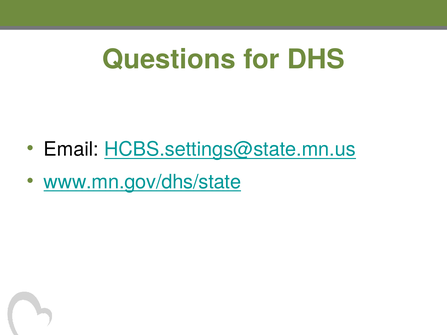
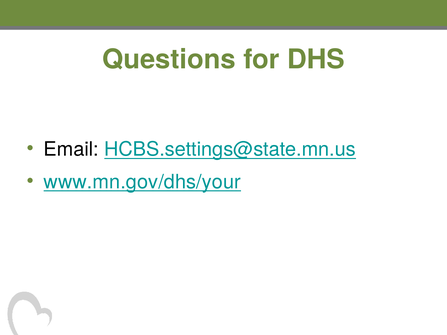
www.mn.gov/dhs/state: www.mn.gov/dhs/state -> www.mn.gov/dhs/your
